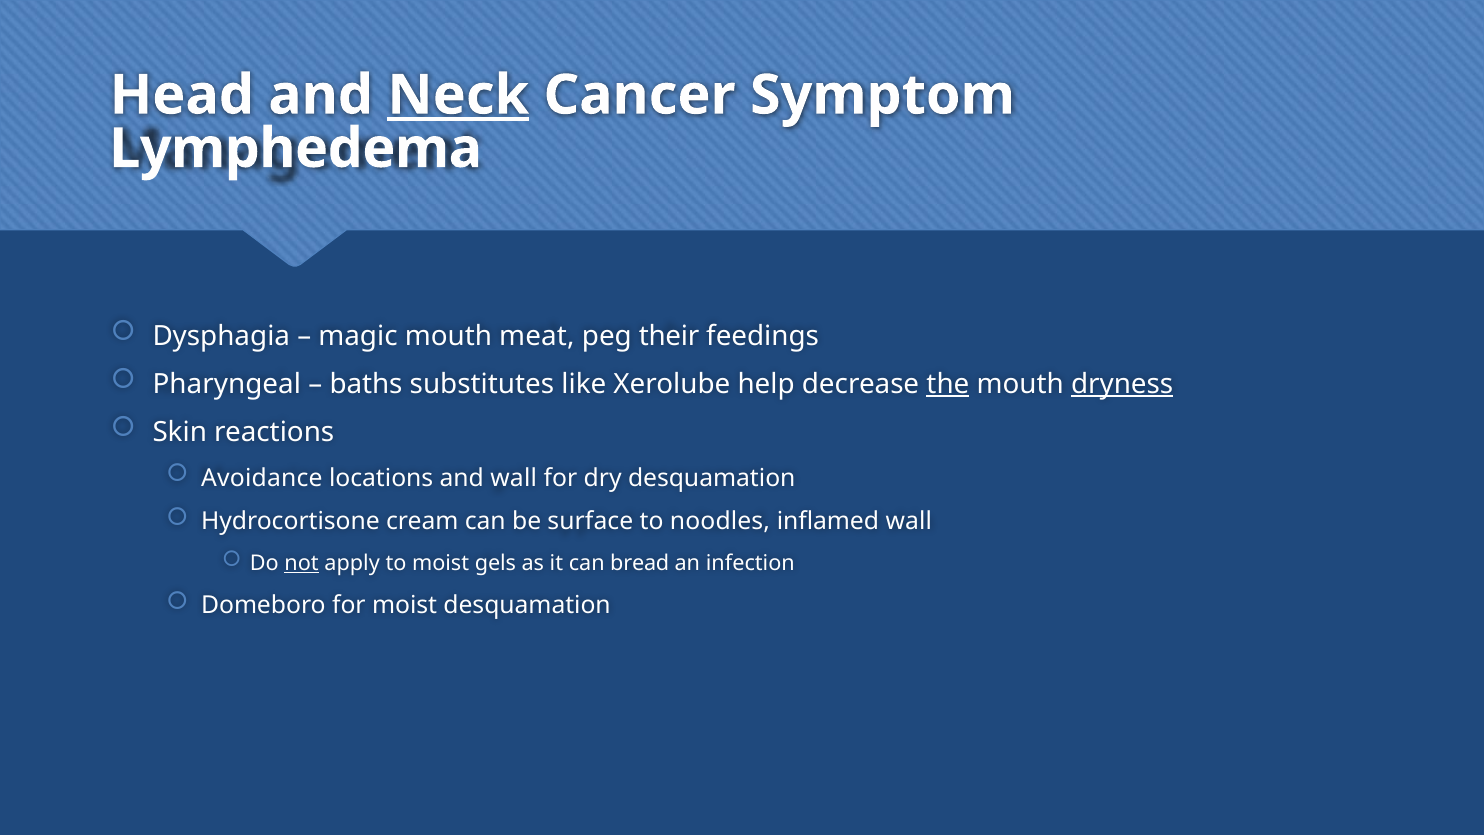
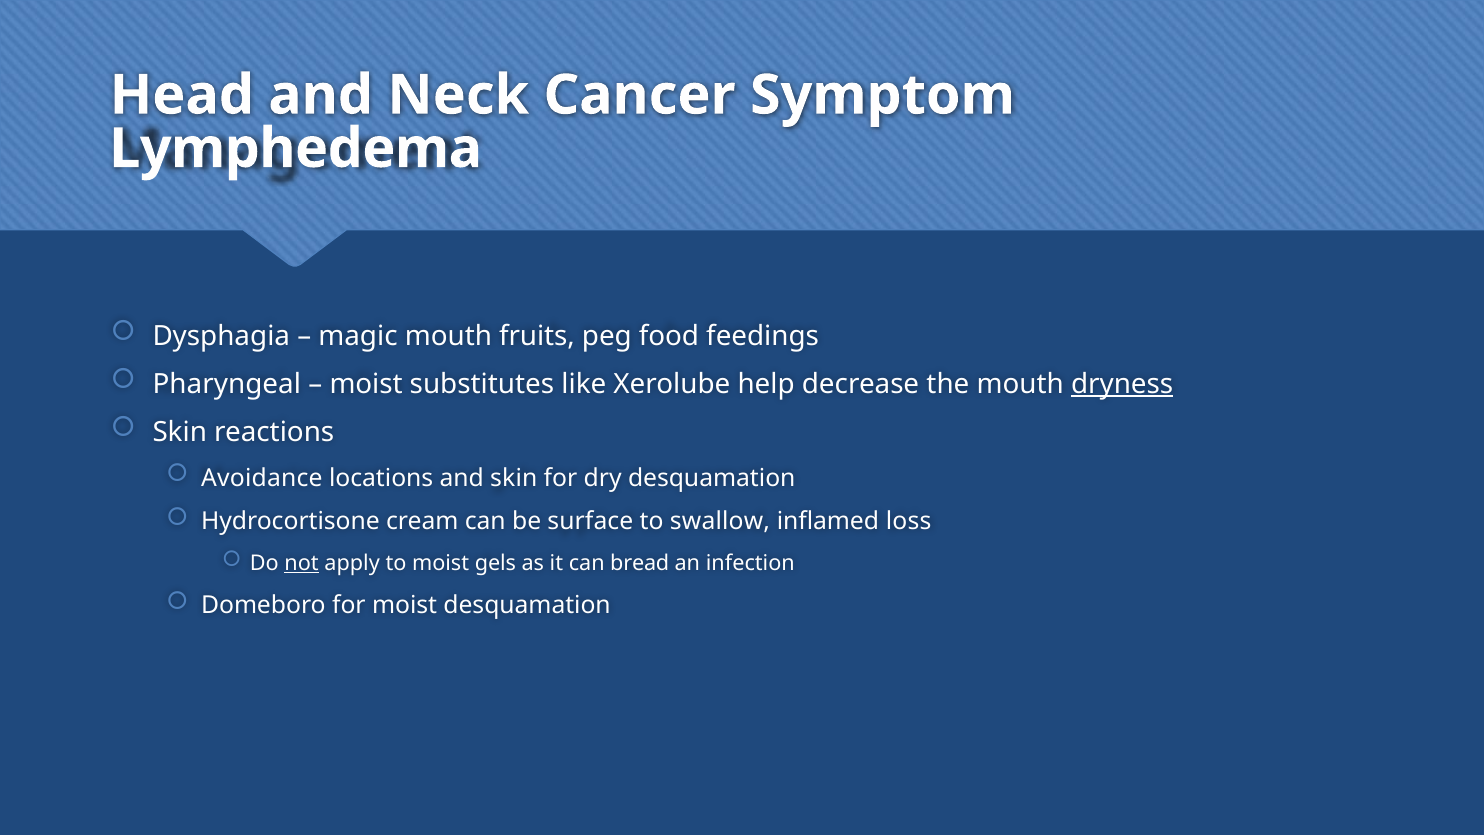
Neck underline: present -> none
meat: meat -> fruits
their: their -> food
baths at (366, 384): baths -> moist
the underline: present -> none
and wall: wall -> skin
noodles: noodles -> swallow
inflamed wall: wall -> loss
